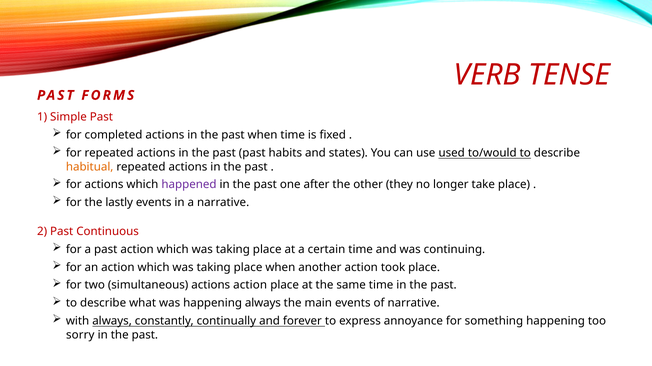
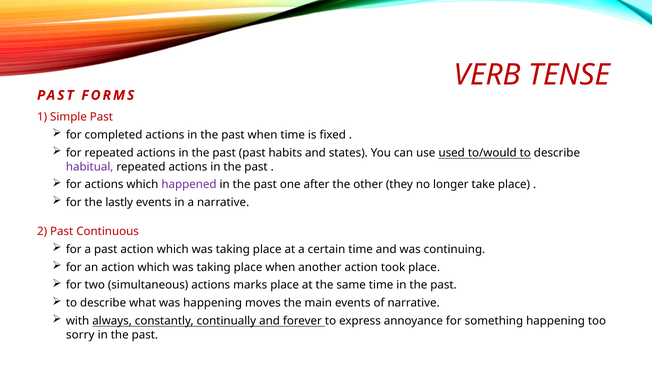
habitual colour: orange -> purple
actions action: action -> marks
happening always: always -> moves
